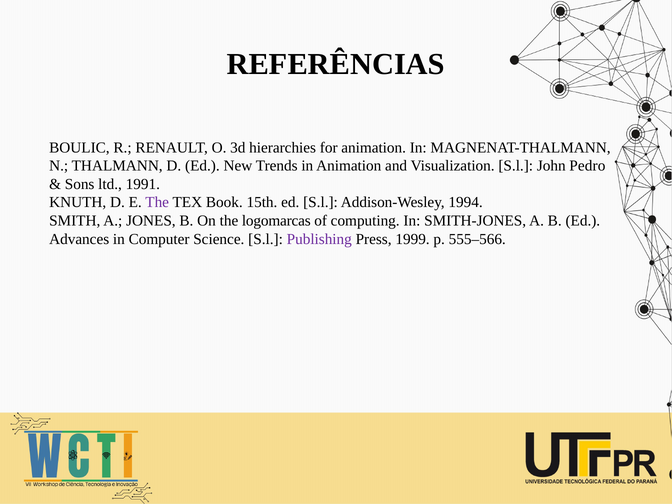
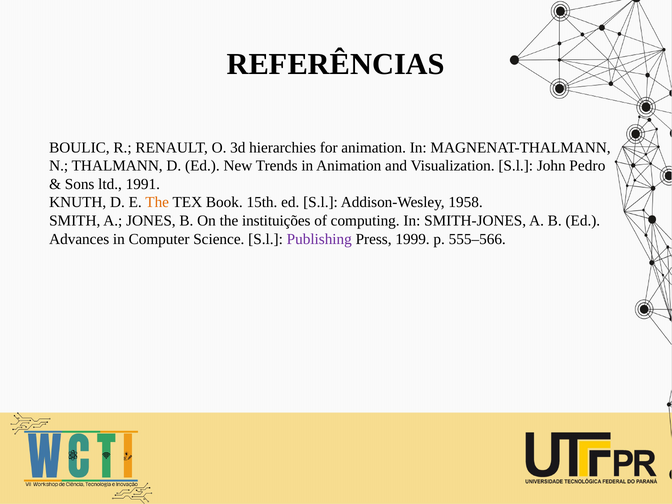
The at (157, 202) colour: purple -> orange
1994: 1994 -> 1958
logomarcas: logomarcas -> instituições
